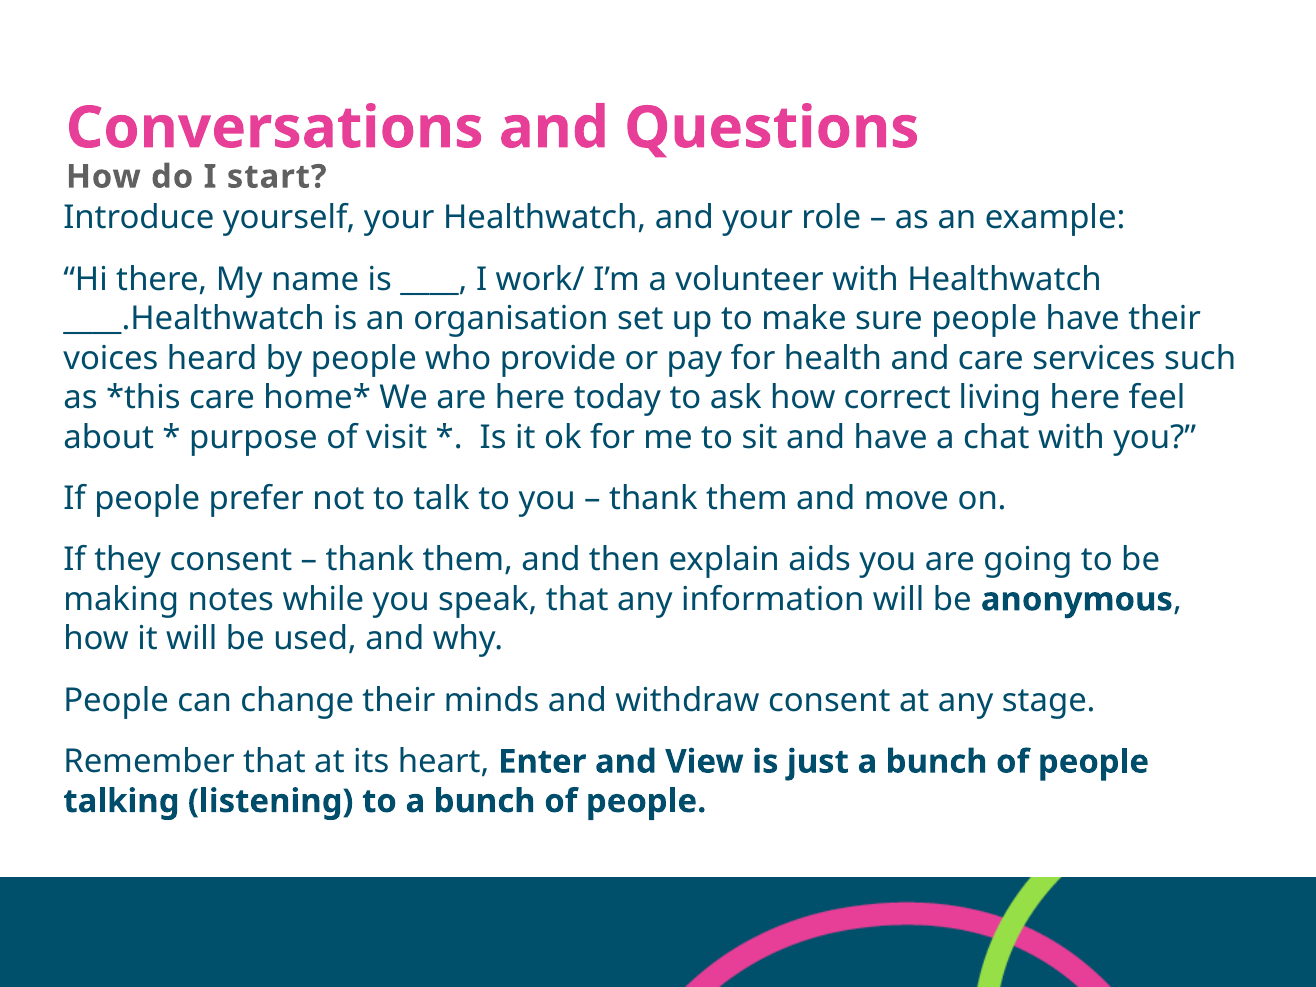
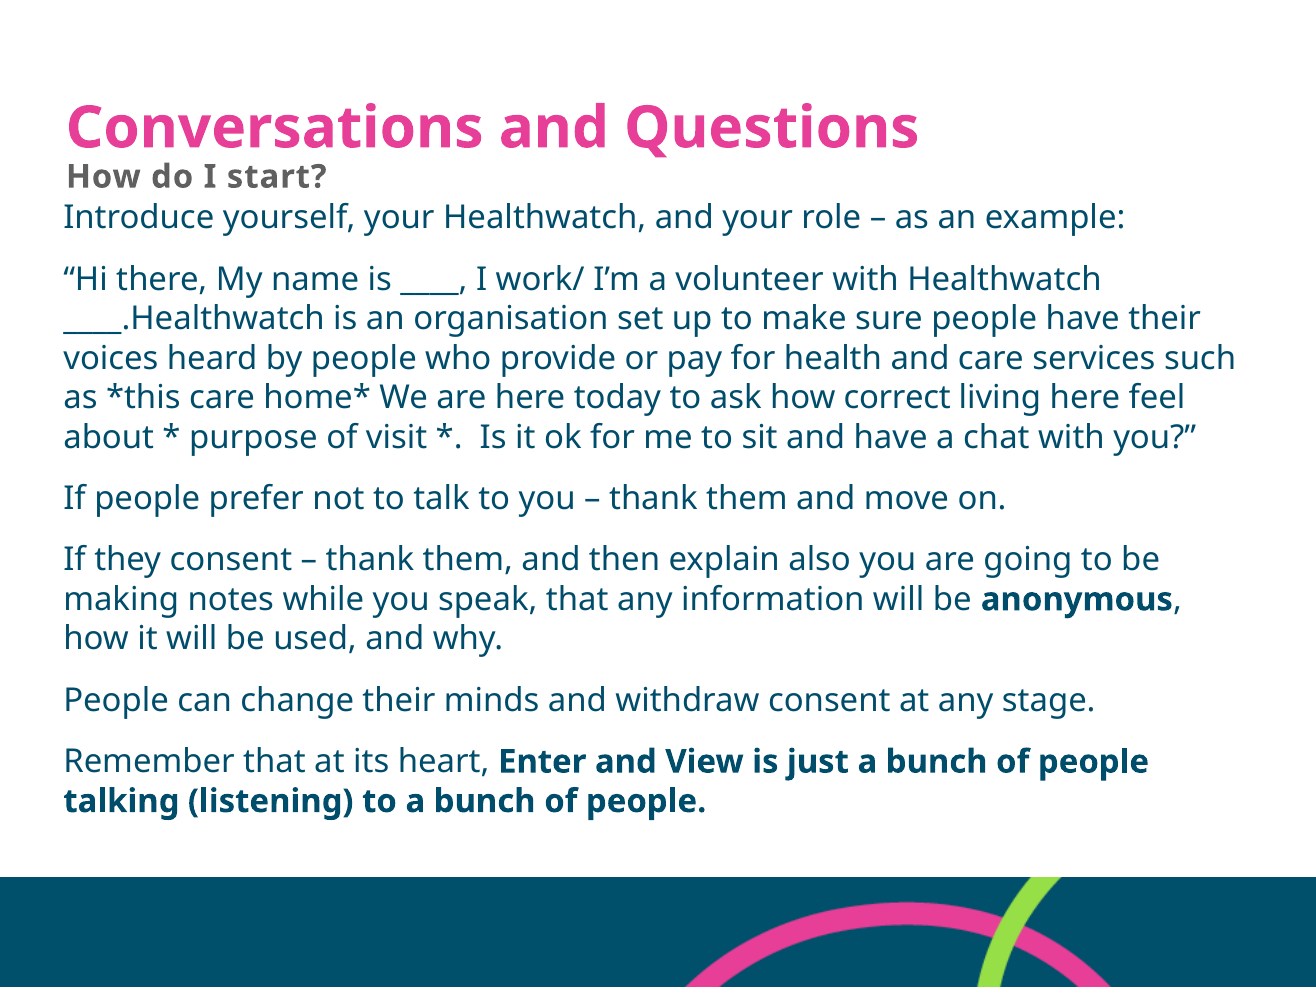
aids: aids -> also
